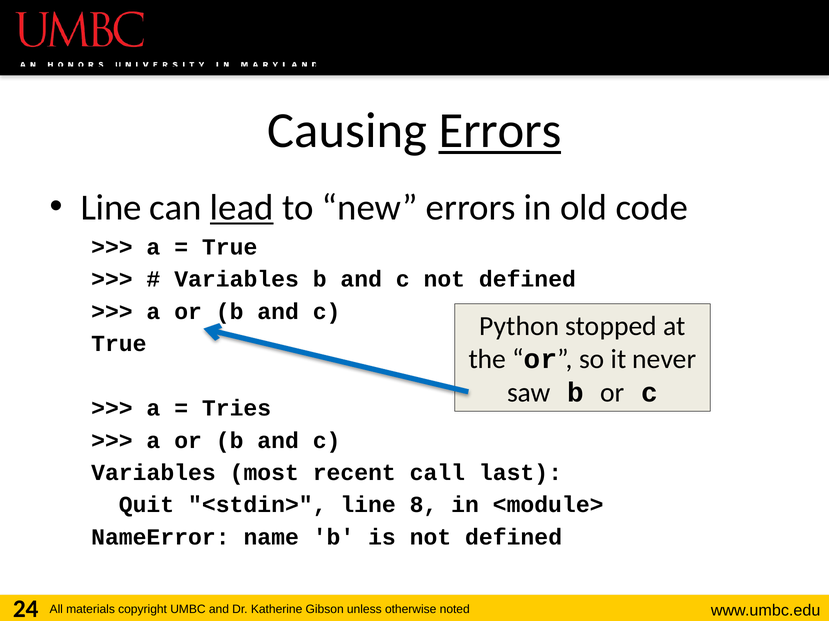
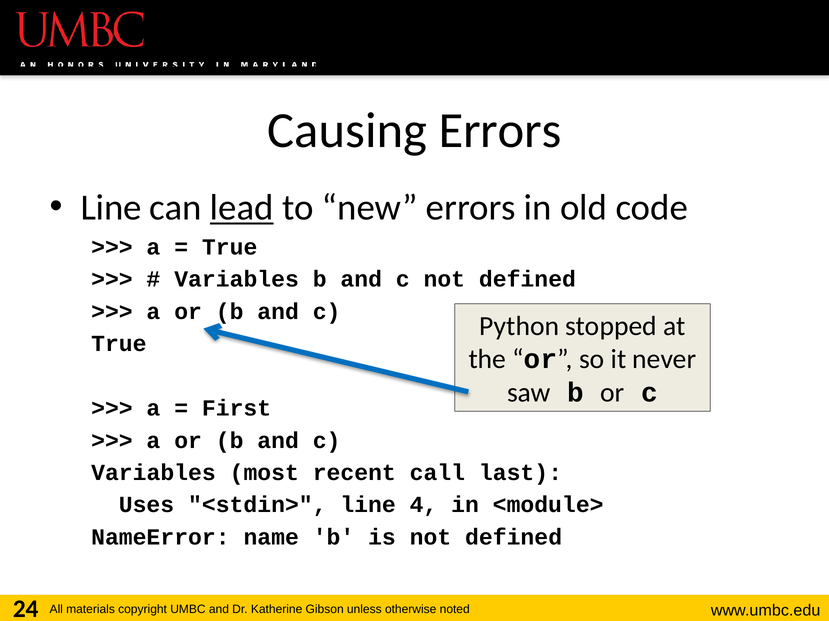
Errors at (500, 131) underline: present -> none
Tries: Tries -> First
Quit: Quit -> Uses
8: 8 -> 4
